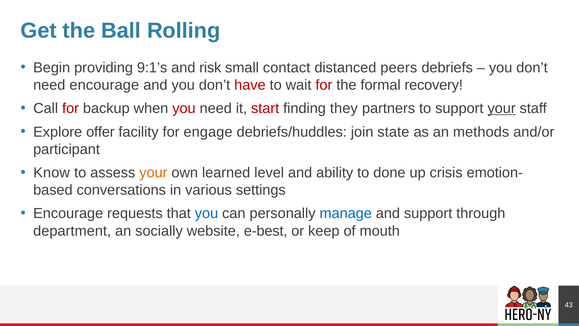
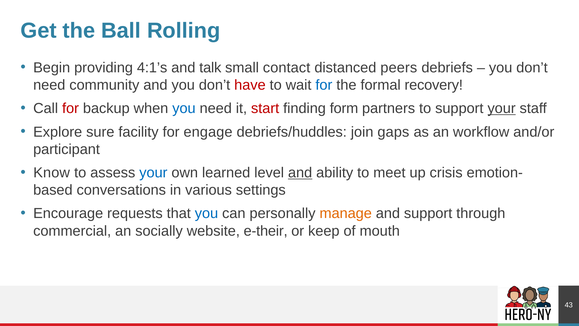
9:1’s: 9:1’s -> 4:1’s
risk: risk -> talk
need encourage: encourage -> community
for at (324, 85) colour: red -> blue
you at (184, 108) colour: red -> blue
they: they -> form
offer: offer -> sure
state: state -> gaps
methods: methods -> workflow
your at (153, 173) colour: orange -> blue
and at (300, 173) underline: none -> present
done: done -> meet
manage colour: blue -> orange
department: department -> commercial
e-best: e-best -> e-their
